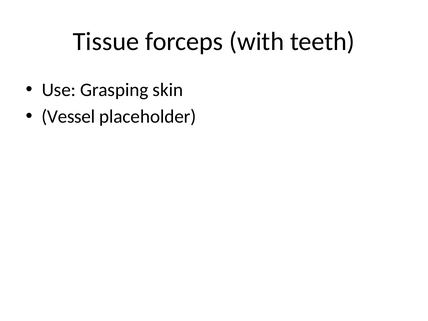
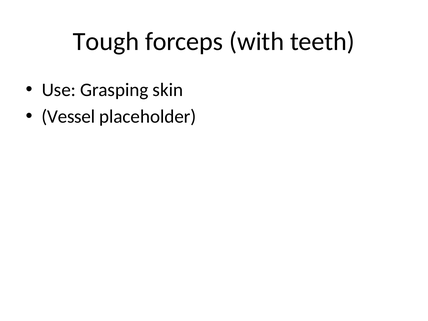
Tissue: Tissue -> Tough
